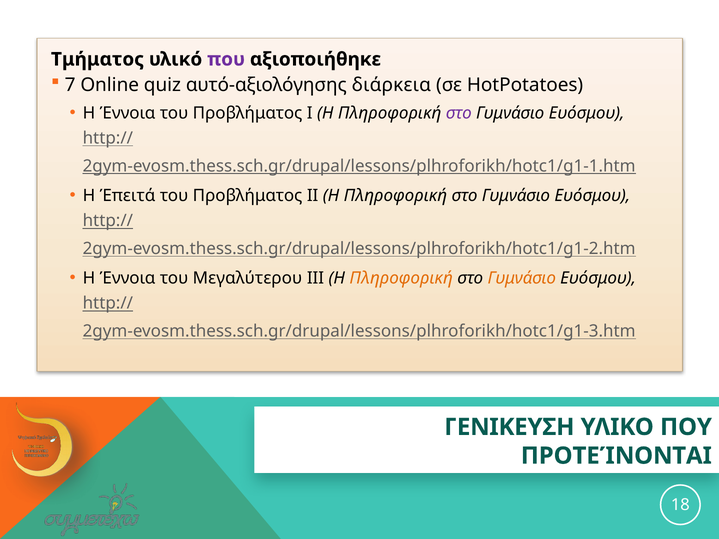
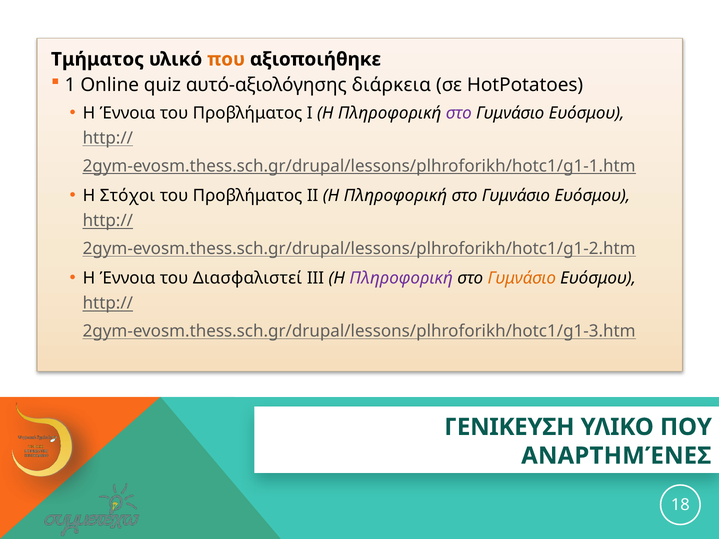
που at (226, 59) colour: purple -> orange
7: 7 -> 1
Έπειτά: Έπειτά -> Στόχοι
Μεγαλύτερου: Μεγαλύτερου -> Διασφαλιστεί
Πληροφορική at (401, 278) colour: orange -> purple
ΠΡΟΤΕΊΝΟΝΤΑΙ: ΠΡΟΤΕΊΝΟΝΤΑΙ -> ΑΝΑΡΤΗΜΈΝΕΣ
